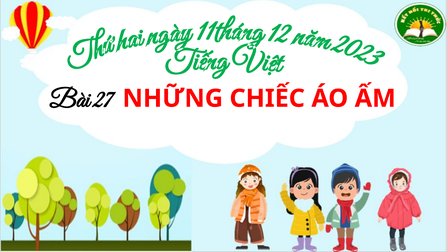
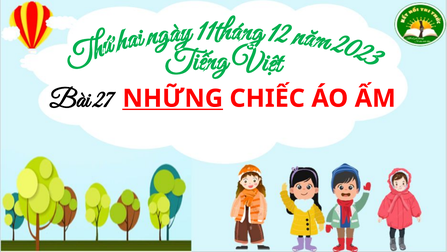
NHỮNG underline: none -> present
